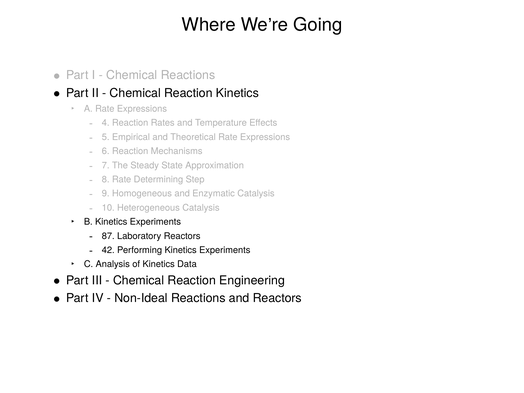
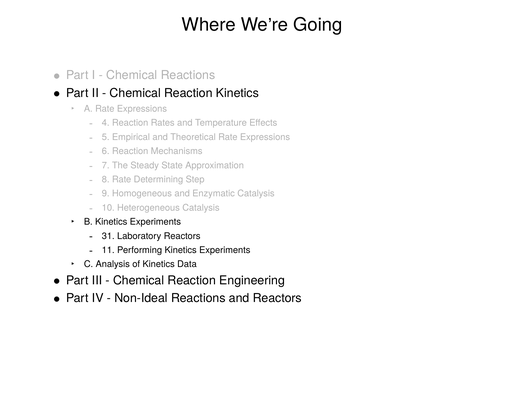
87: 87 -> 31
42: 42 -> 11
